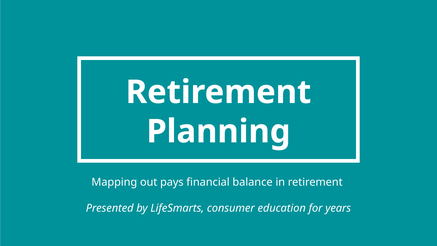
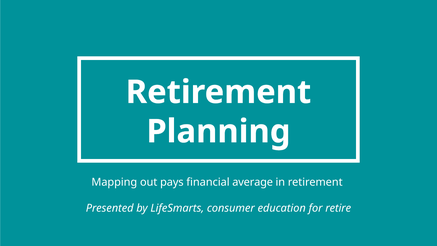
balance: balance -> average
years: years -> retire
